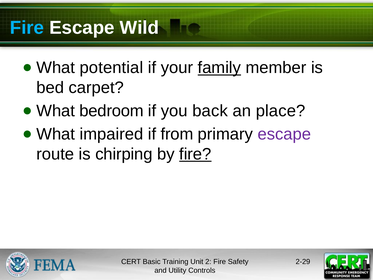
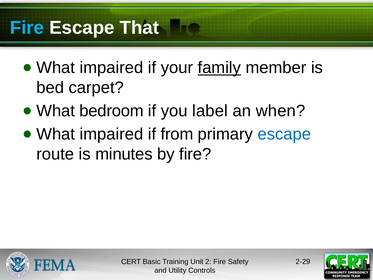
Wild: Wild -> That
potential at (111, 68): potential -> impaired
back: back -> label
place: place -> when
escape at (284, 134) colour: purple -> blue
chirping: chirping -> minutes
fire at (195, 154) underline: present -> none
